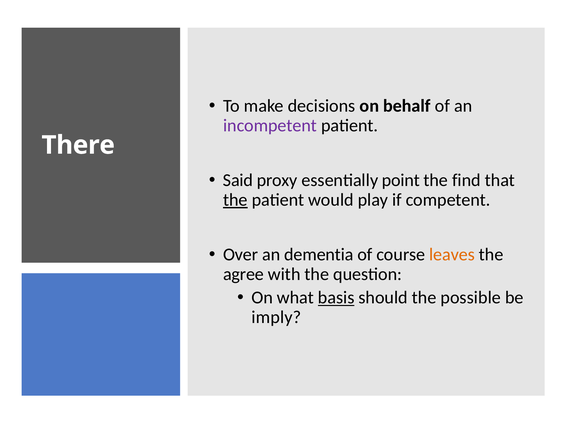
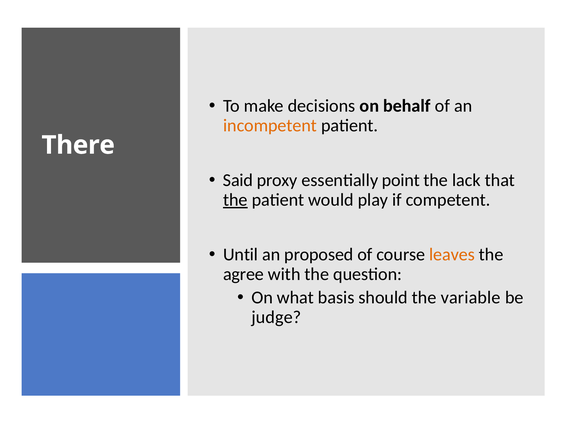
incompetent colour: purple -> orange
find: find -> lack
Over: Over -> Until
dementia: dementia -> proposed
basis underline: present -> none
possible: possible -> variable
imply: imply -> judge
